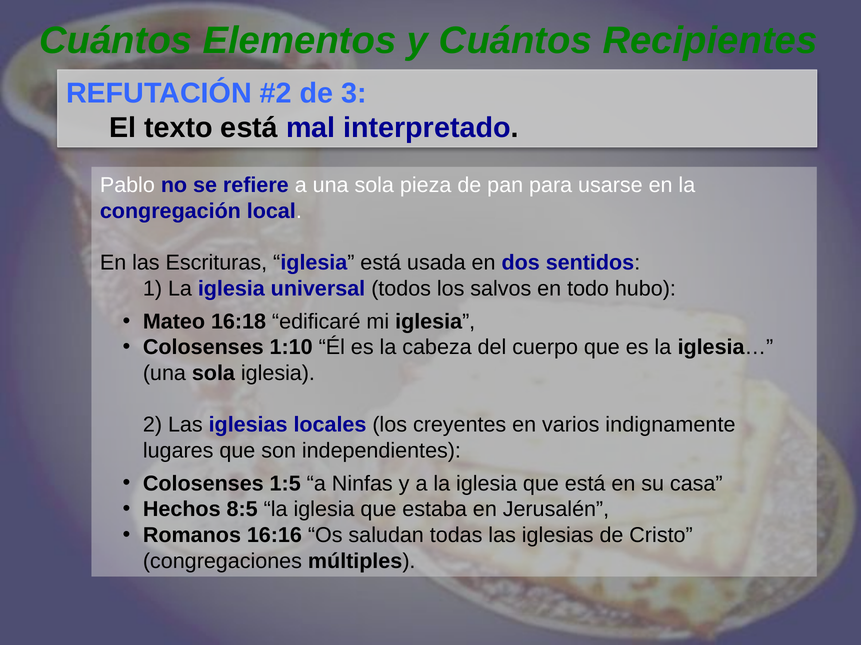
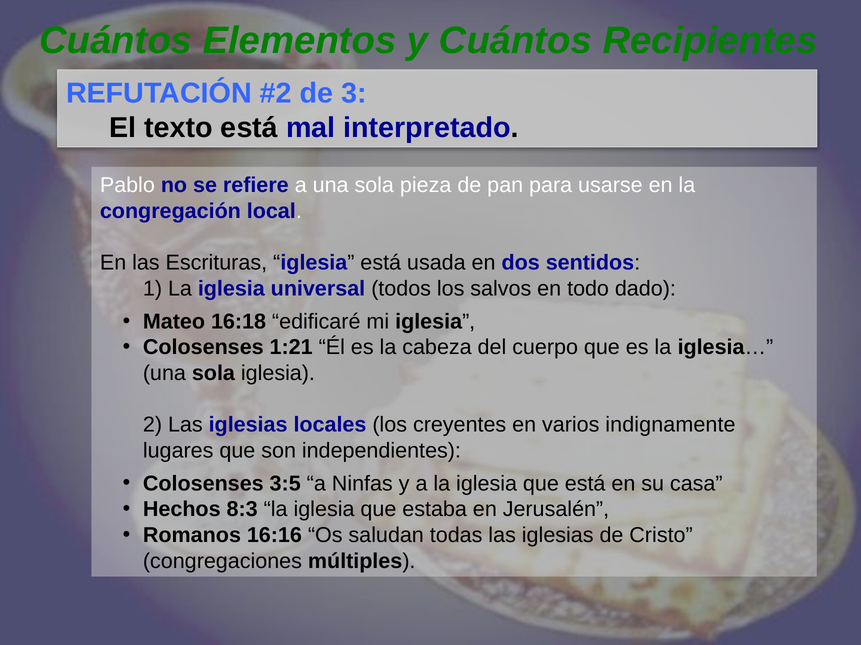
hubo: hubo -> dado
1:10: 1:10 -> 1:21
1:5: 1:5 -> 3:5
8:5: 8:5 -> 8:3
